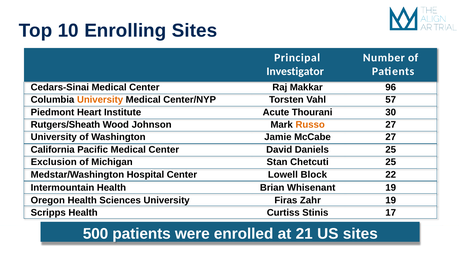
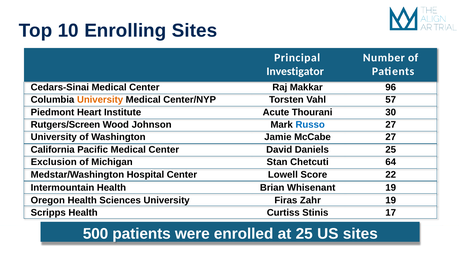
Rutgers/Sheath: Rutgers/Sheath -> Rutgers/Screen
Russo colour: orange -> blue
Chetcuti 25: 25 -> 64
Block: Block -> Score
at 21: 21 -> 25
